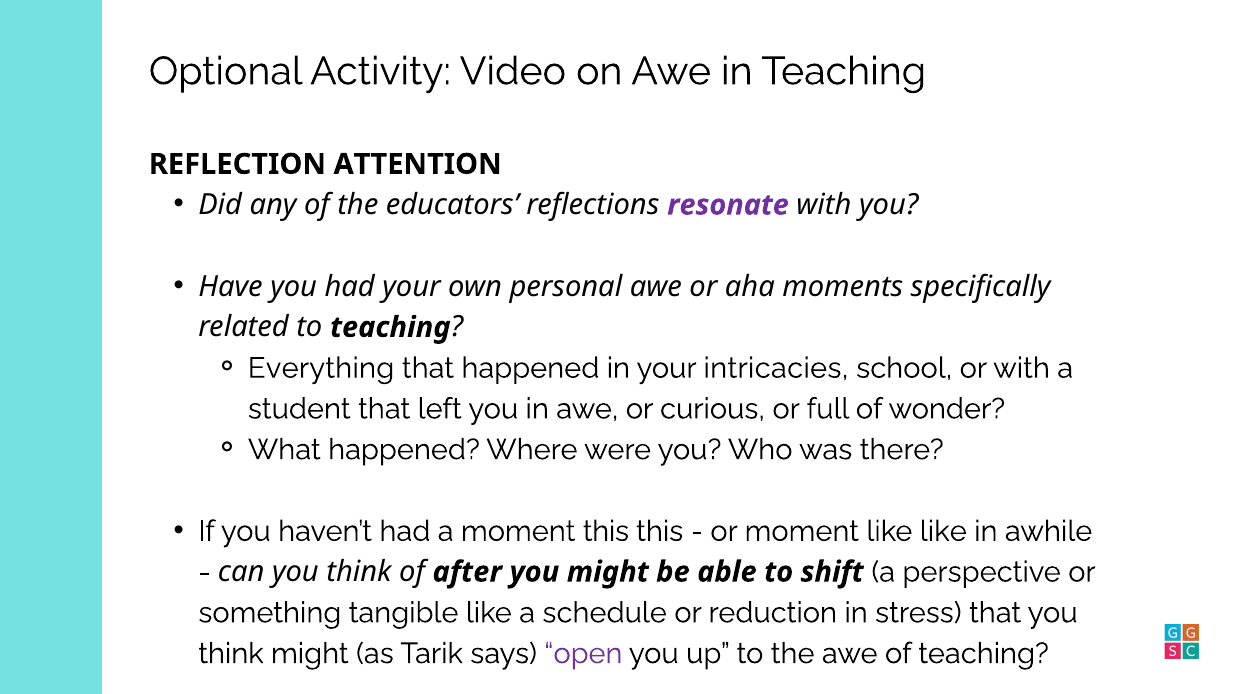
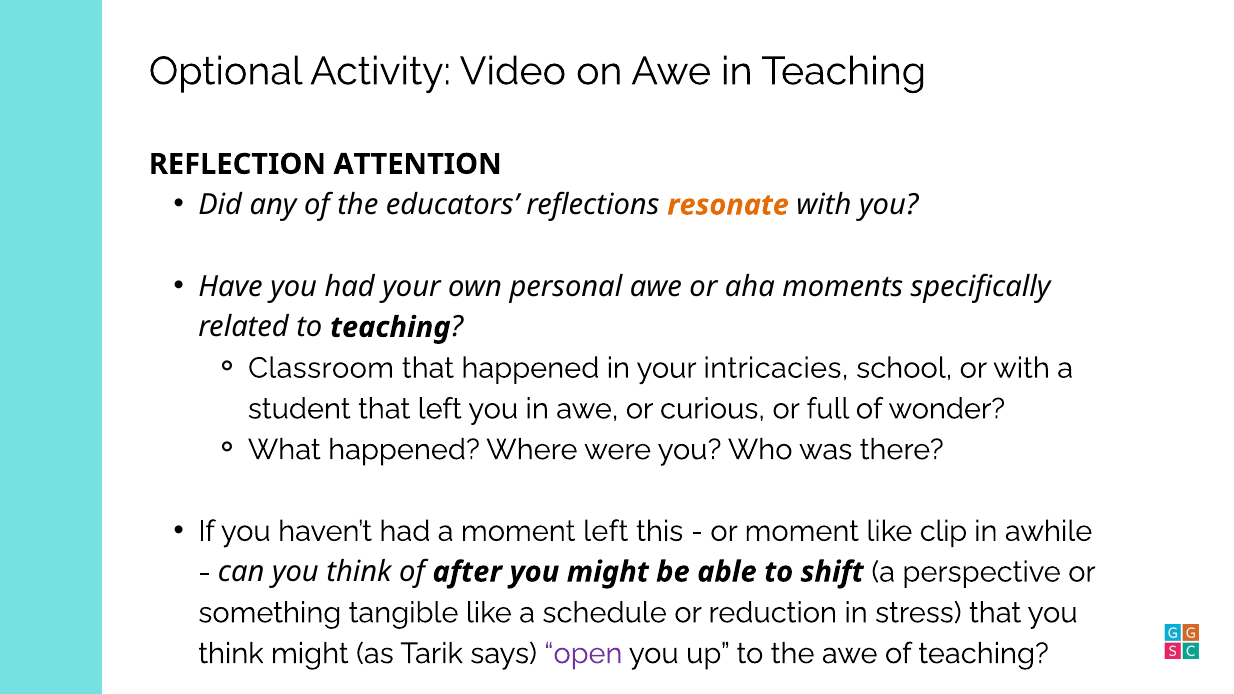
resonate colour: purple -> orange
Everything: Everything -> Classroom
moment this: this -> left
like like: like -> clip
